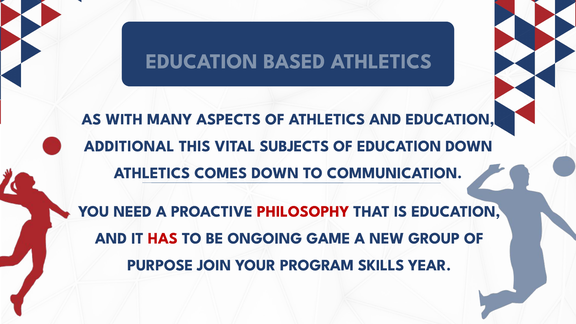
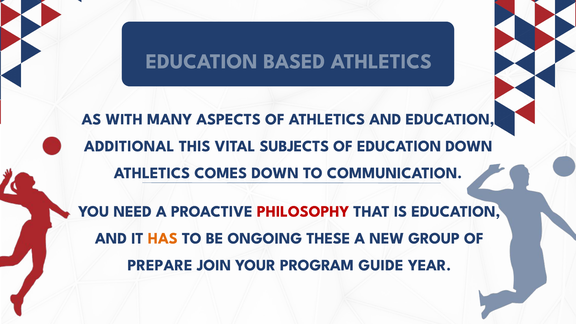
HAS colour: red -> orange
GAME: GAME -> THESE
PURPOSE: PURPOSE -> PREPARE
SKILLS: SKILLS -> GUIDE
